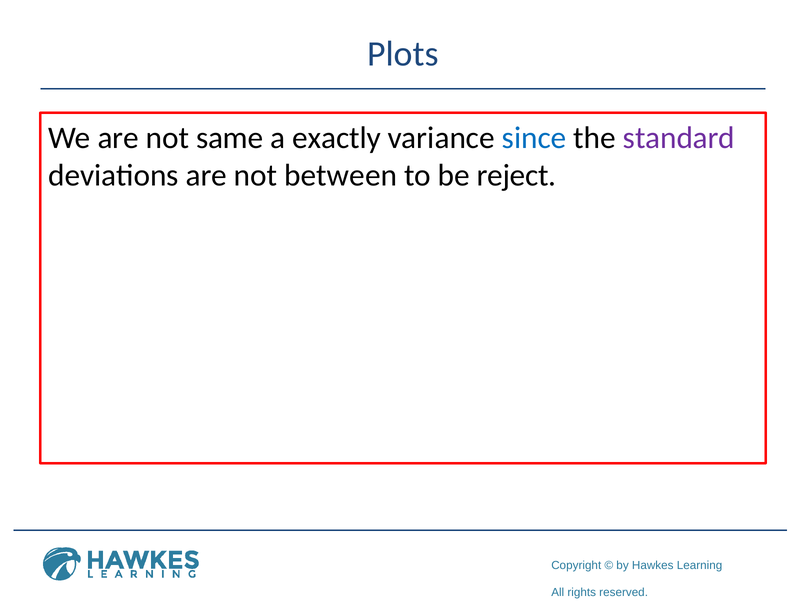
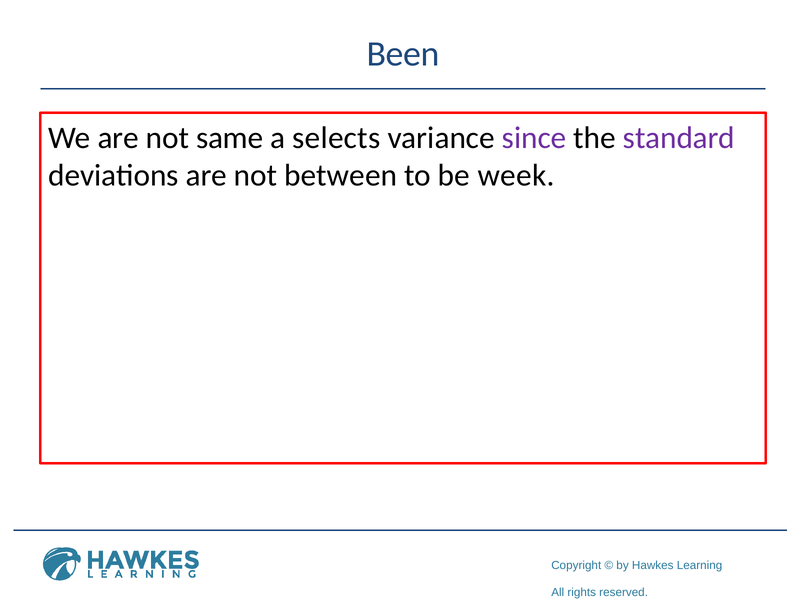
Plots: Plots -> Been
exactly: exactly -> selects
since colour: blue -> purple
reject: reject -> week
